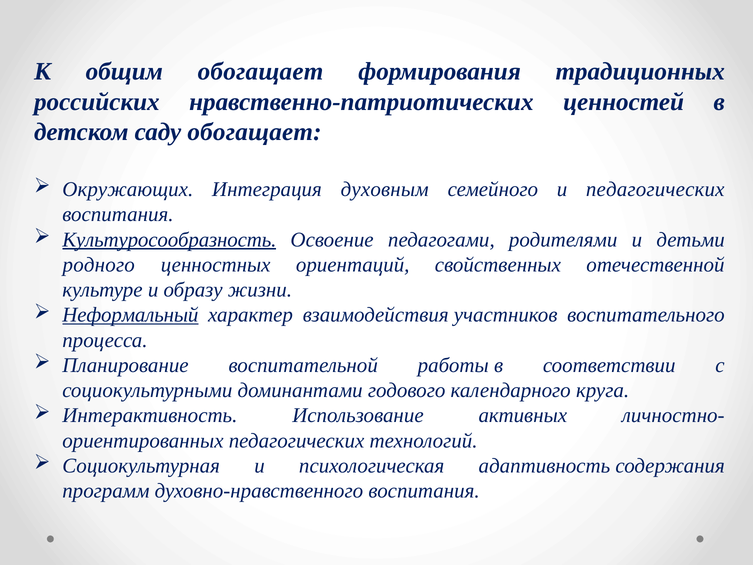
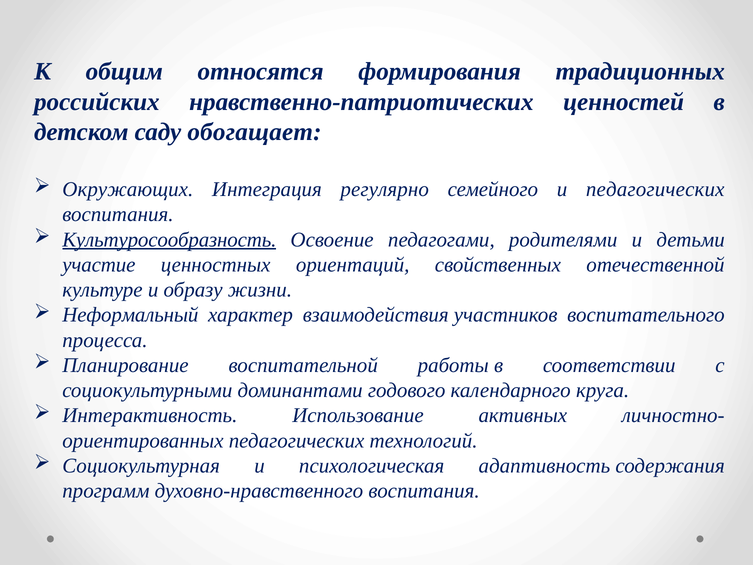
общим обогащает: обогащает -> относятся
духовным: духовным -> регулярно
родного: родного -> участие
Неформальный underline: present -> none
